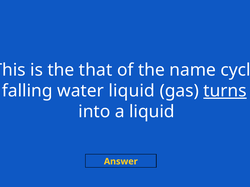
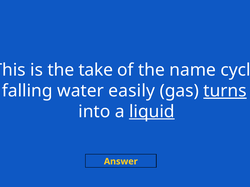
that: that -> take
water liquid: liquid -> easily
liquid at (152, 112) underline: none -> present
